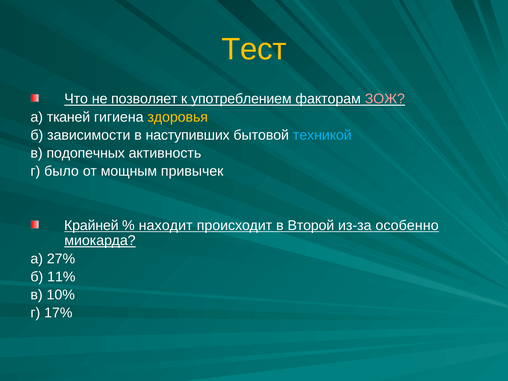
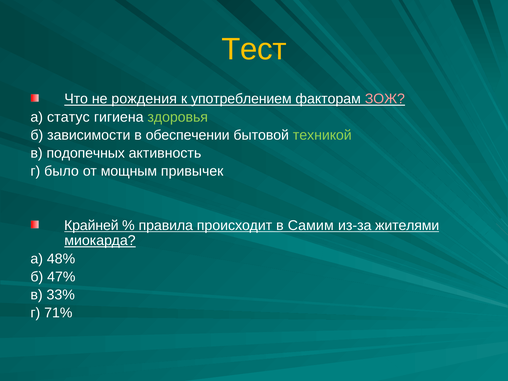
позволяет: позволяет -> рождения
тканей: тканей -> статус
здоровья colour: yellow -> light green
наступивших: наступивших -> обеспечении
техникой colour: light blue -> light green
находит: находит -> правила
Второй: Второй -> Самим
особенно: особенно -> жителями
27%: 27% -> 48%
11%: 11% -> 47%
10%: 10% -> 33%
17%: 17% -> 71%
